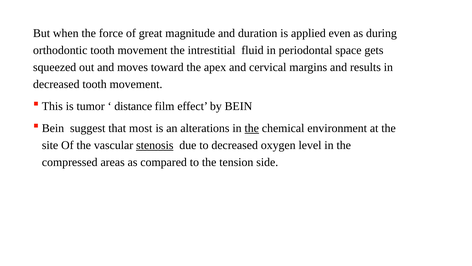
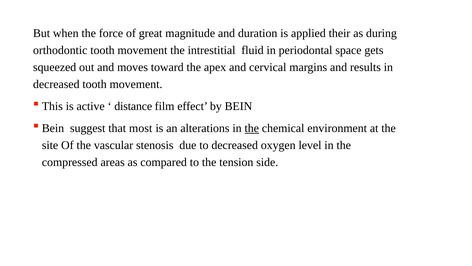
even: even -> their
tumor: tumor -> active
stenosis underline: present -> none
